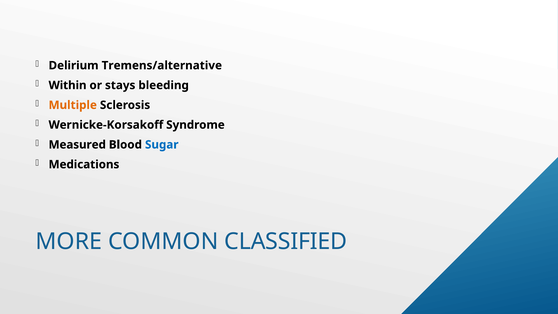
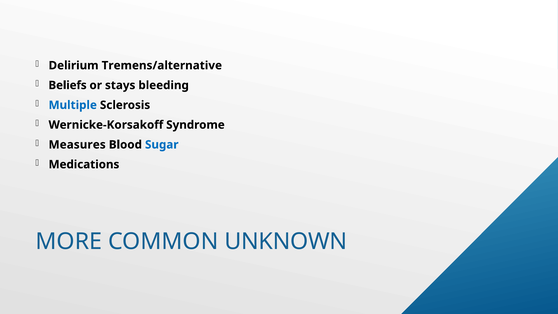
Within: Within -> Beliefs
Multiple colour: orange -> blue
Measured: Measured -> Measures
CLASSIFIED: CLASSIFIED -> UNKNOWN
